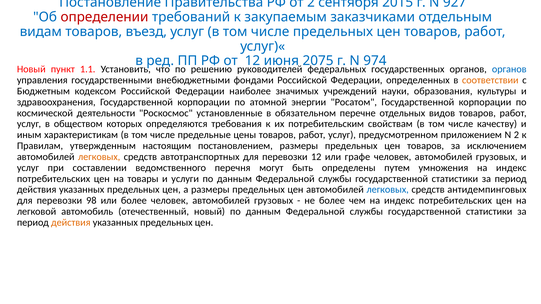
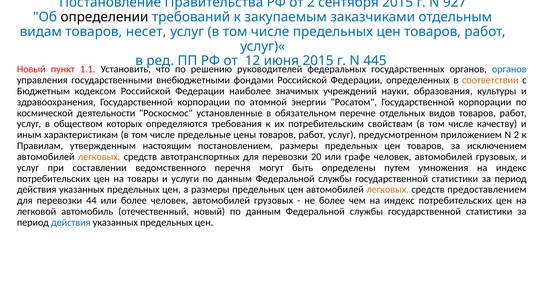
определении colour: red -> black
въезд: въезд -> несет
2075 at (318, 61): 2075 -> 2015
974: 974 -> 445
перевозки 12: 12 -> 20
легковых at (388, 190) colour: blue -> orange
антидемпинговых: антидемпинговых -> предоставлением
98: 98 -> 44
действия at (71, 223) colour: orange -> blue
